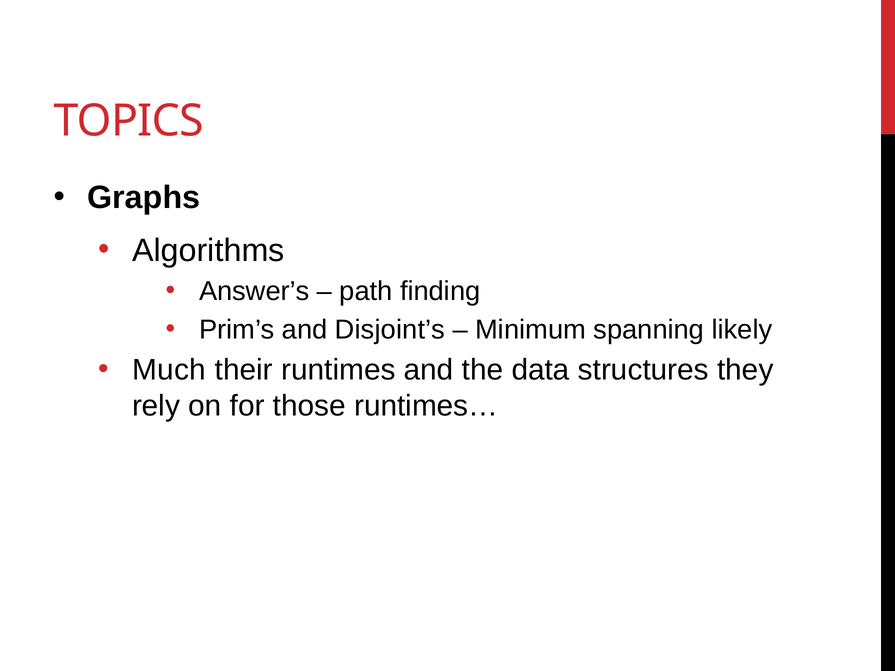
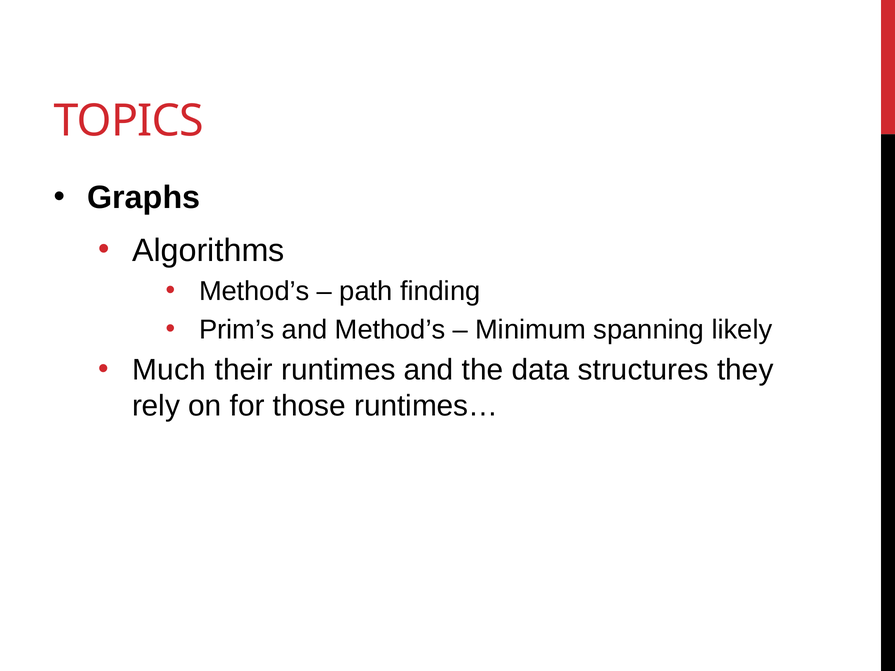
Answer’s at (254, 291): Answer’s -> Method’s
and Disjoint’s: Disjoint’s -> Method’s
